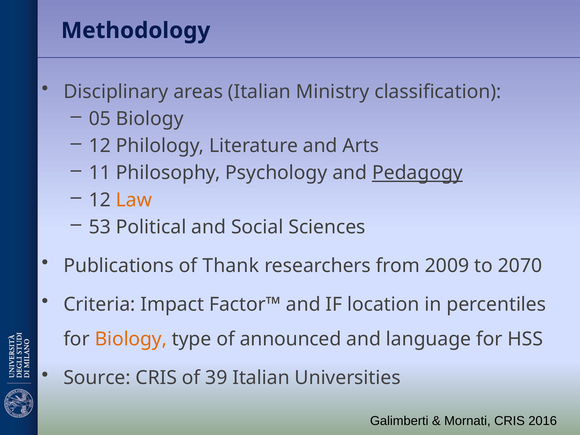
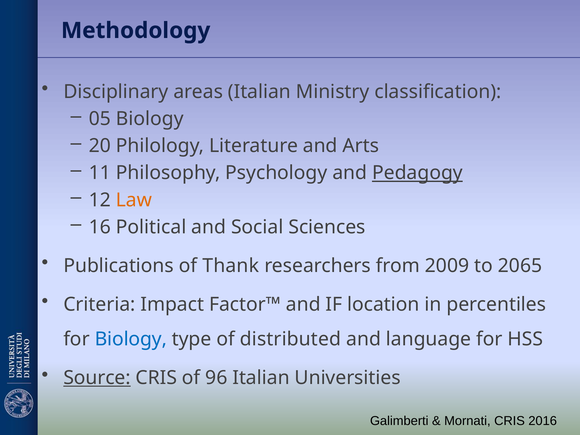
12 at (100, 146): 12 -> 20
53: 53 -> 16
2070: 2070 -> 2065
Biology at (131, 339) colour: orange -> blue
announced: announced -> distributed
Source underline: none -> present
39: 39 -> 96
